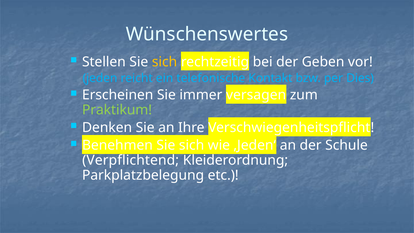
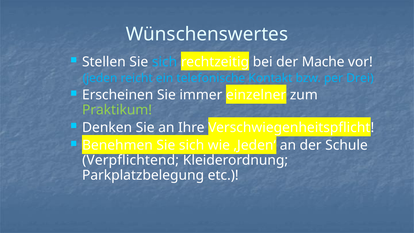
sich at (165, 62) colour: yellow -> light blue
Geben: Geben -> Mache
Dies: Dies -> Drei
versagen: versagen -> einzelner
